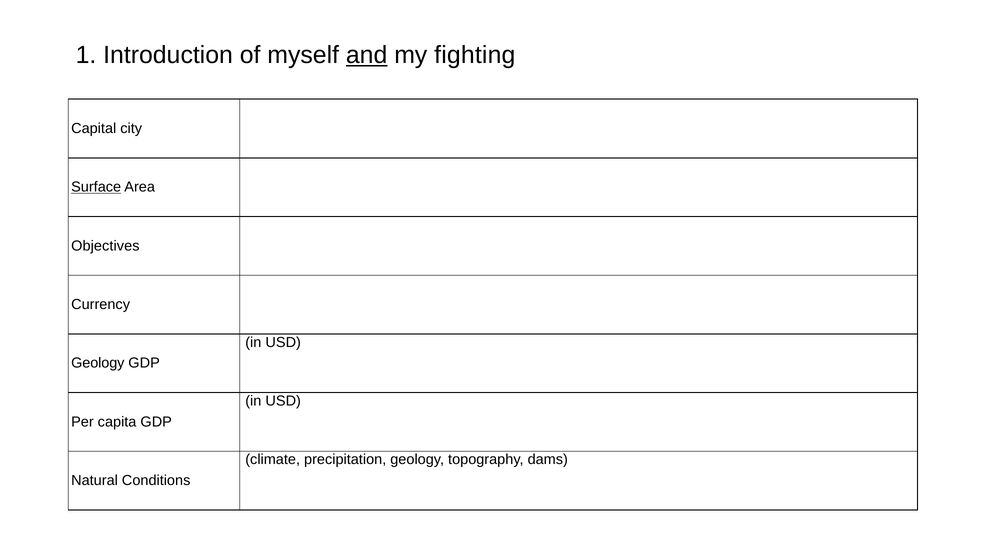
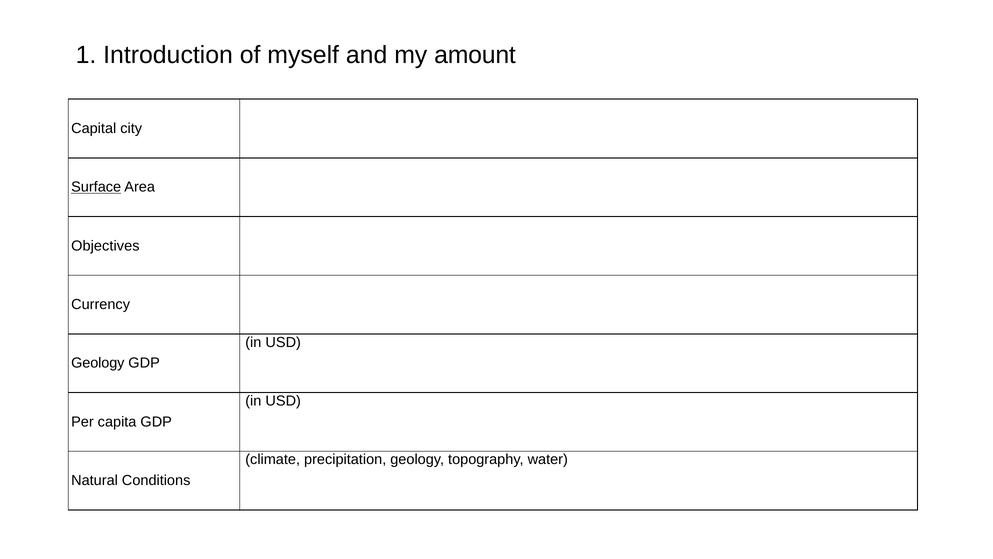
and underline: present -> none
fighting: fighting -> amount
dams: dams -> water
